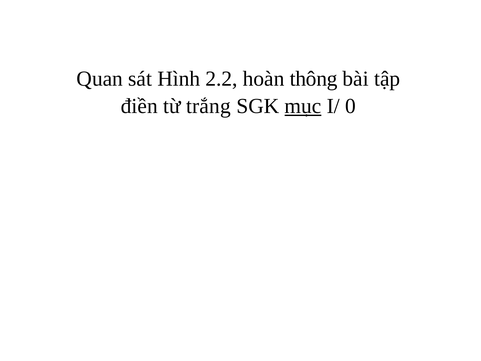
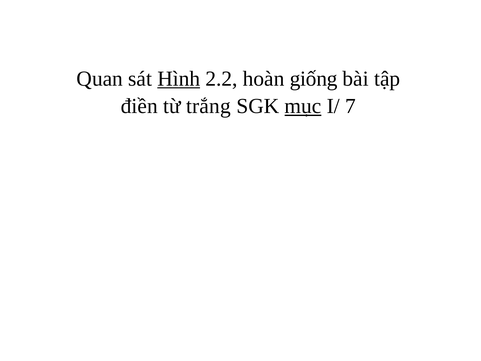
Hình underline: none -> present
thông: thông -> giống
0: 0 -> 7
